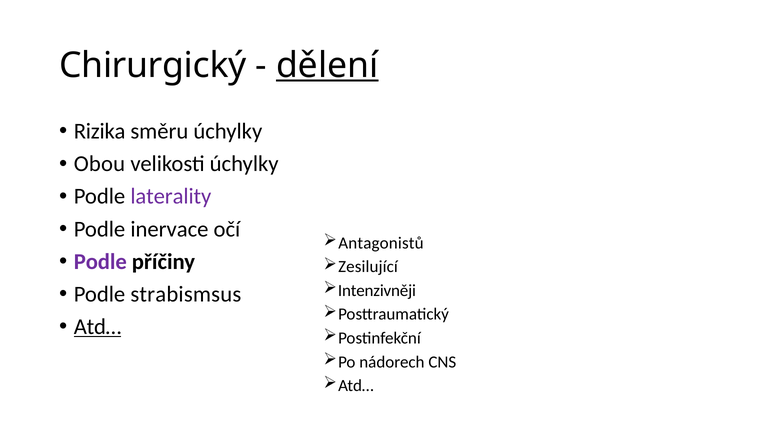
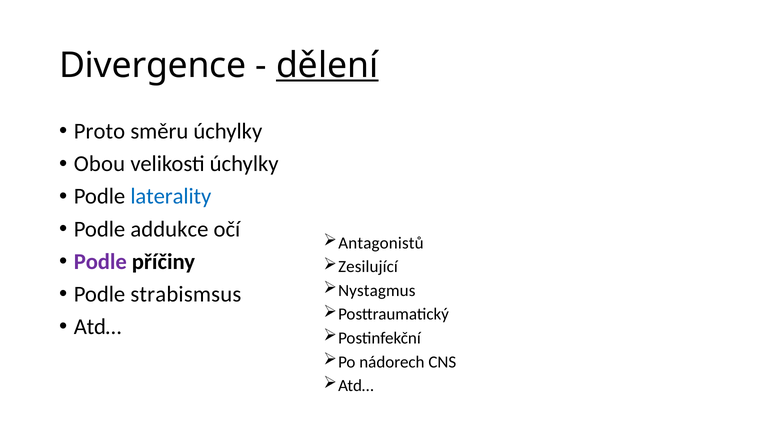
Chirurgický: Chirurgický -> Divergence
Rizika: Rizika -> Proto
laterality colour: purple -> blue
inervace: inervace -> addukce
Intenzivněji: Intenzivněji -> Nystagmus
Atd… at (98, 327) underline: present -> none
